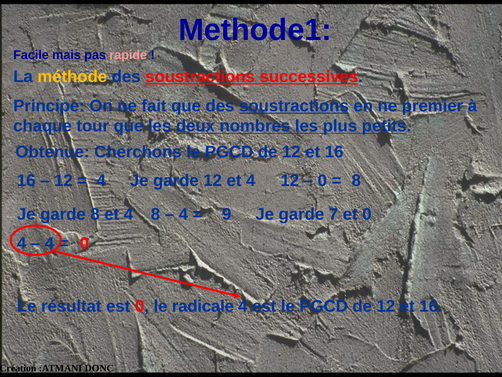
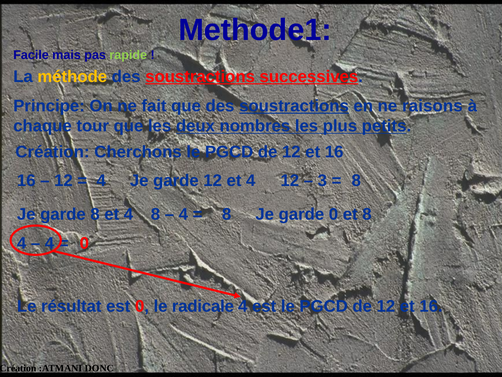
rapide colour: pink -> light green
premier: premier -> raisons
Obtenue at (52, 152): Obtenue -> Création
0 at (322, 180): 0 -> 3
9 at (227, 214): 9 -> 8
garde 7: 7 -> 0
et 0: 0 -> 8
